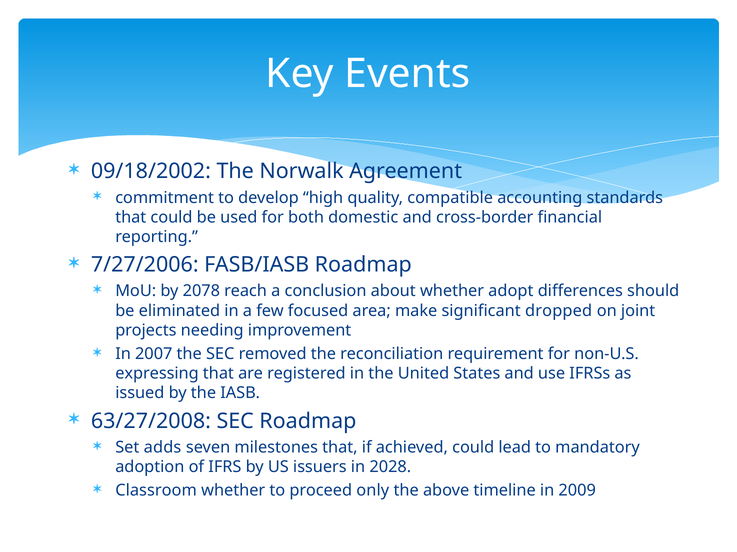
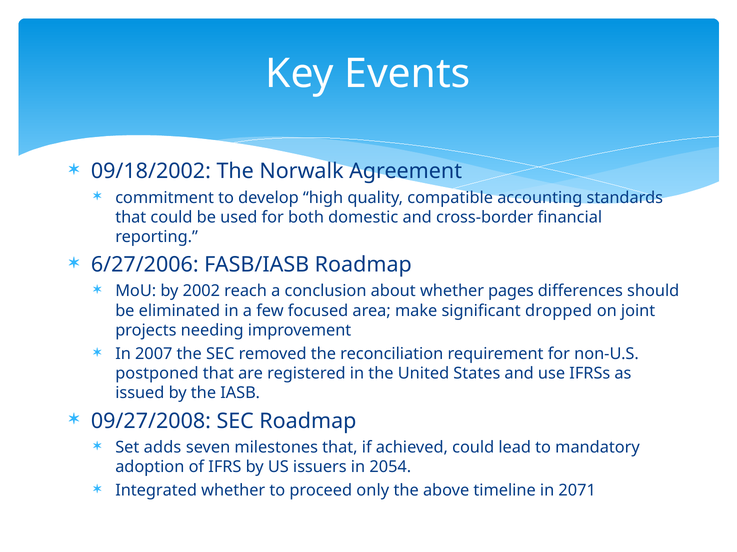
7/27/2006: 7/27/2006 -> 6/27/2006
2078: 2078 -> 2002
adopt: adopt -> pages
expressing: expressing -> postponed
63/27/2008: 63/27/2008 -> 09/27/2008
2028: 2028 -> 2054
Classroom: Classroom -> Integrated
2009: 2009 -> 2071
